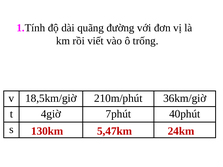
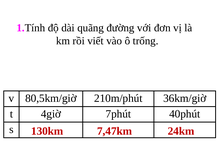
18,5km/giờ: 18,5km/giờ -> 80,5km/giờ
5,47km: 5,47km -> 7,47km
